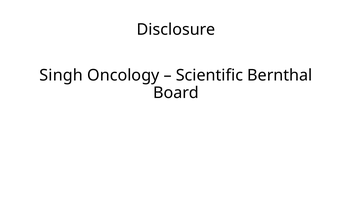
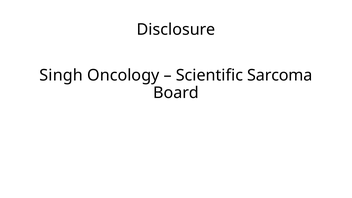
Bernthal: Bernthal -> Sarcoma
